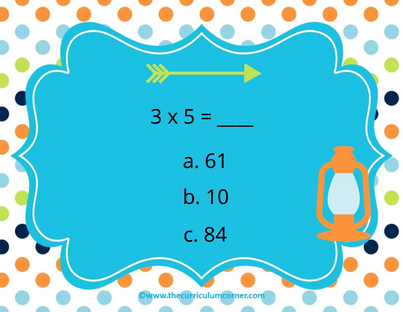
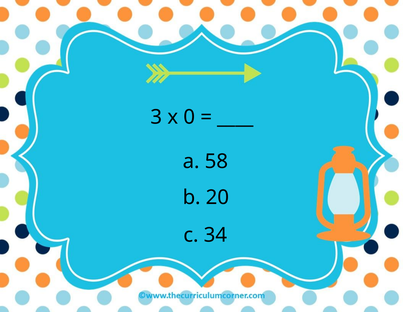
5: 5 -> 0
61: 61 -> 58
10: 10 -> 20
84: 84 -> 34
